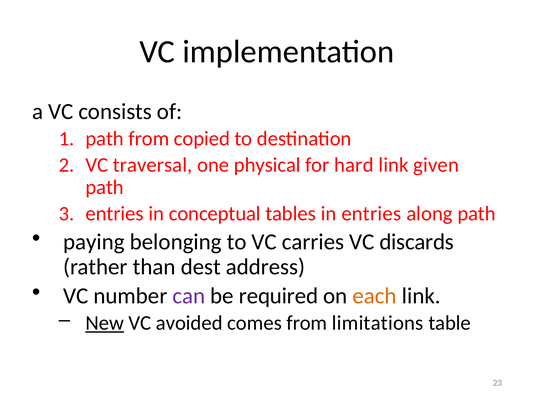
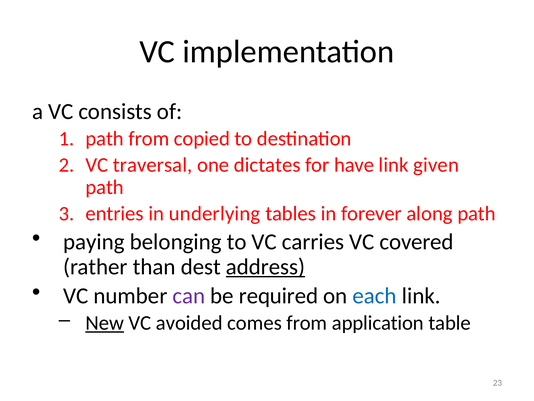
physical: physical -> dictates
hard: hard -> have
conceptual: conceptual -> underlying
in entries: entries -> forever
discards: discards -> covered
address underline: none -> present
each colour: orange -> blue
limitations: limitations -> application
